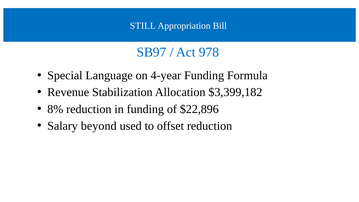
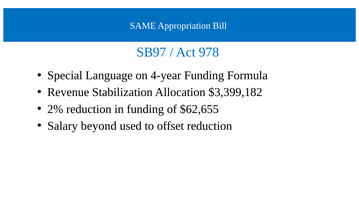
STILL: STILL -> SAME
8%: 8% -> 2%
$22,896: $22,896 -> $62,655
